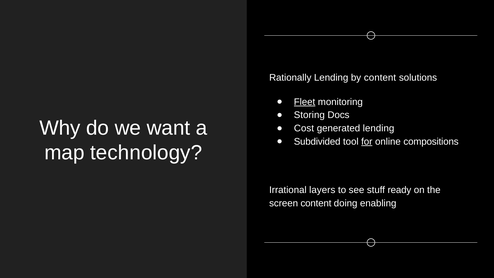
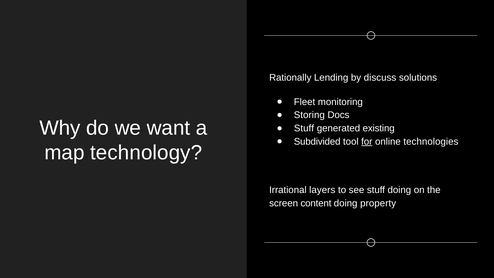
by content: content -> discuss
Fleet underline: present -> none
Cost at (304, 128): Cost -> Stuff
generated lending: lending -> existing
compositions: compositions -> technologies
stuff ready: ready -> doing
enabling: enabling -> property
